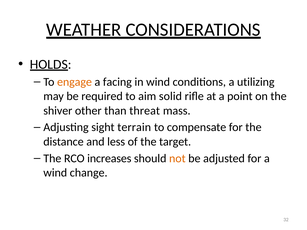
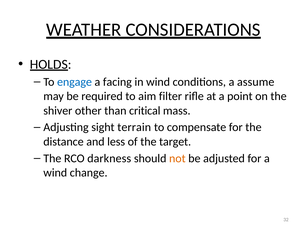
engage colour: orange -> blue
utilizing: utilizing -> assume
solid: solid -> filter
threat: threat -> critical
increases: increases -> darkness
